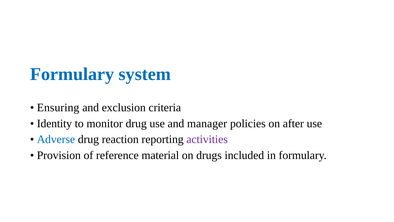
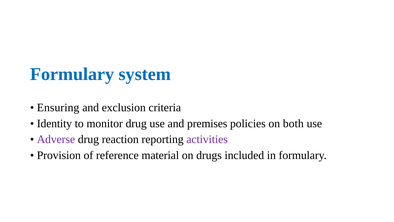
manager: manager -> premises
after: after -> both
Adverse colour: blue -> purple
